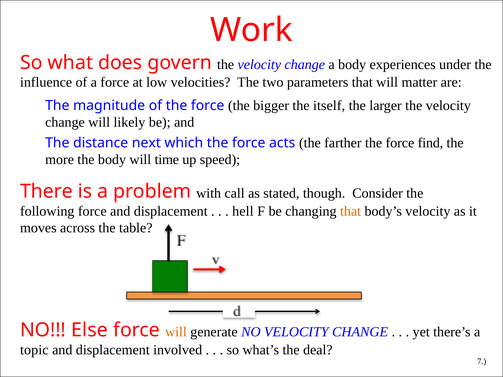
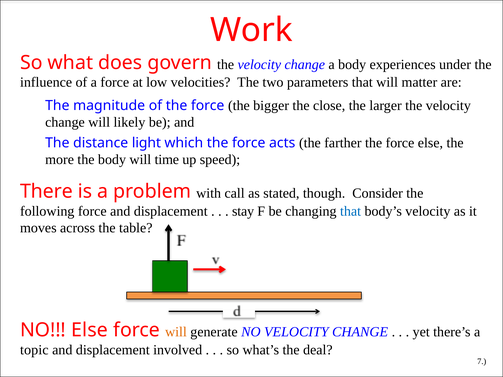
itself: itself -> close
next: next -> light
force find: find -> else
hell: hell -> stay
that at (351, 211) colour: orange -> blue
